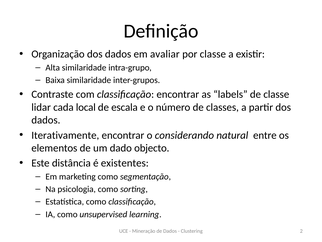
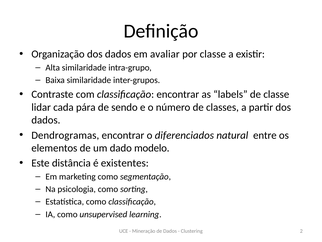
local: local -> pára
escala: escala -> sendo
Iterativamente: Iterativamente -> Dendrogramas
considerando: considerando -> diferenciados
objecto: objecto -> modelo
